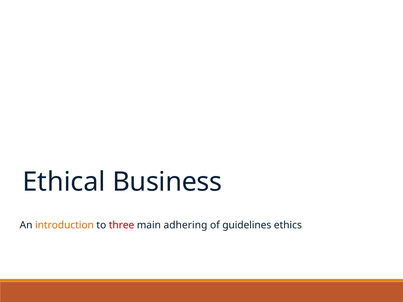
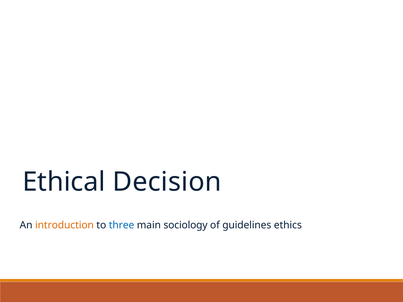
Business: Business -> Decision
three colour: red -> blue
adhering: adhering -> sociology
